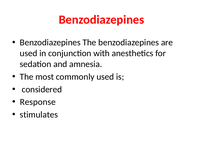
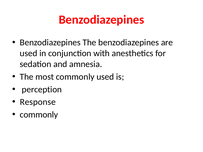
considered: considered -> perception
stimulates at (39, 115): stimulates -> commonly
